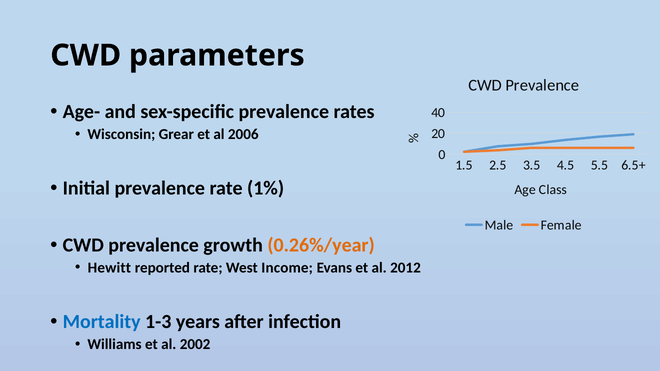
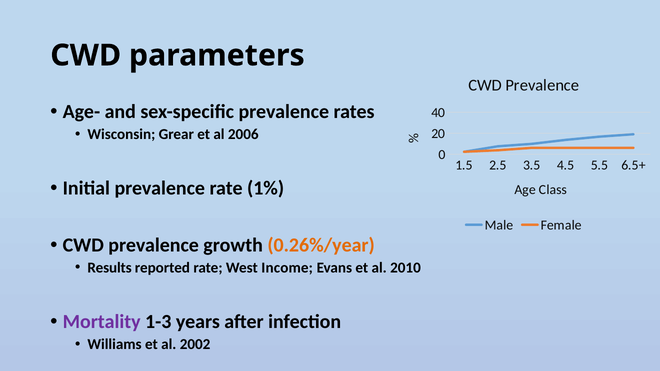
Hewitt: Hewitt -> Results
2012: 2012 -> 2010
Mortality colour: blue -> purple
